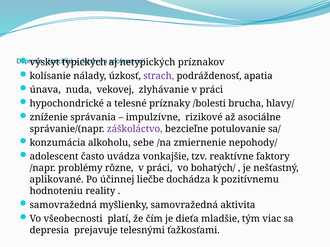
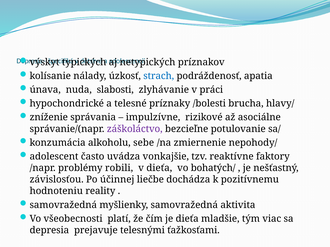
strach colour: purple -> blue
vekovej: vekovej -> slabosti
rôzne: rôzne -> robili
práci at (159, 168): práci -> dieťa
aplikované: aplikované -> závislosťou
